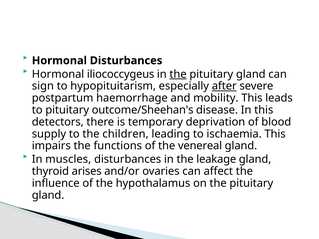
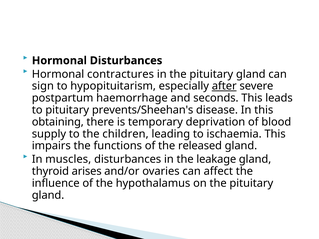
iliococcygeus: iliococcygeus -> contractures
the at (178, 74) underline: present -> none
mobility: mobility -> seconds
outcome/Sheehan's: outcome/Sheehan's -> prevents/Sheehan's
detectors: detectors -> obtaining
venereal: venereal -> released
